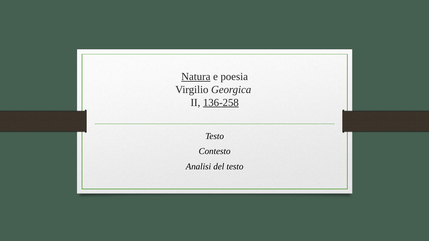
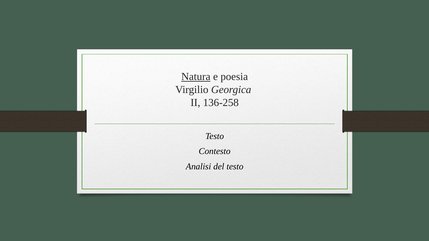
136-258 underline: present -> none
